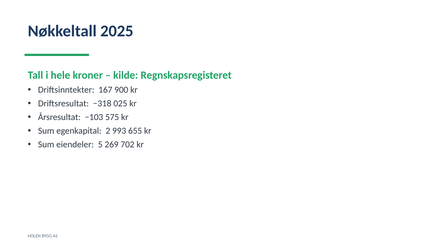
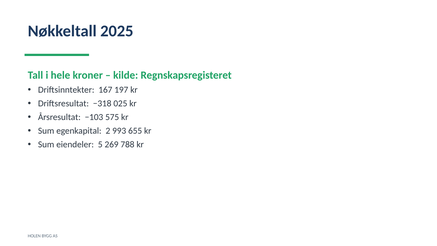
900: 900 -> 197
702: 702 -> 788
